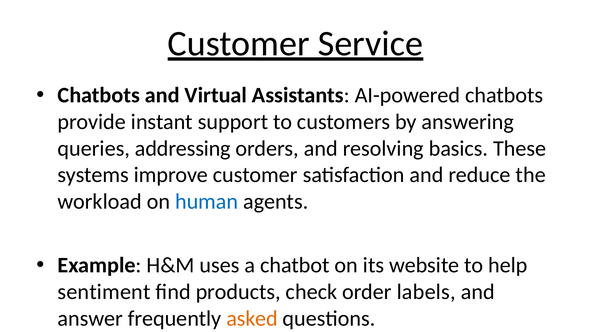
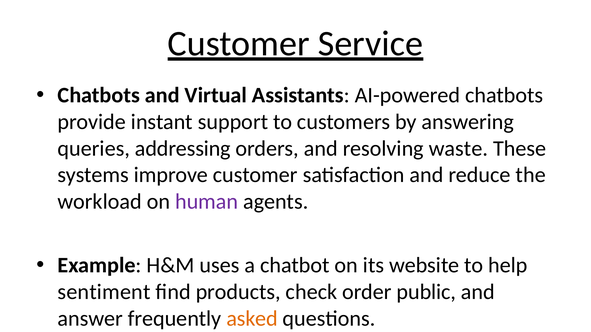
basics: basics -> waste
human colour: blue -> purple
labels: labels -> public
